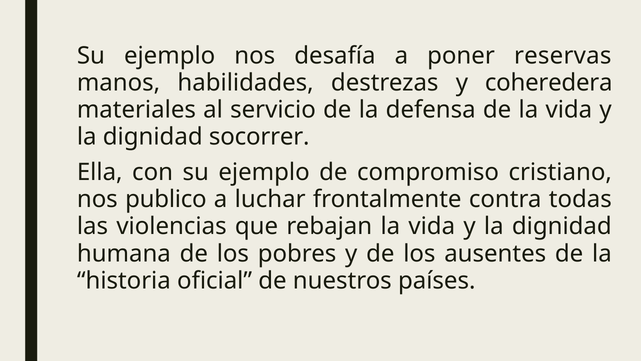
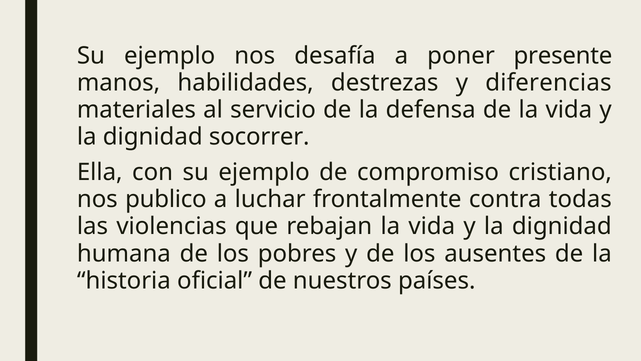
reservas: reservas -> presente
coheredera: coheredera -> diferencias
